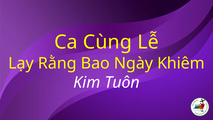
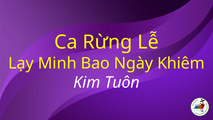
Cùng: Cùng -> Rừng
Rằng: Rằng -> Minh
